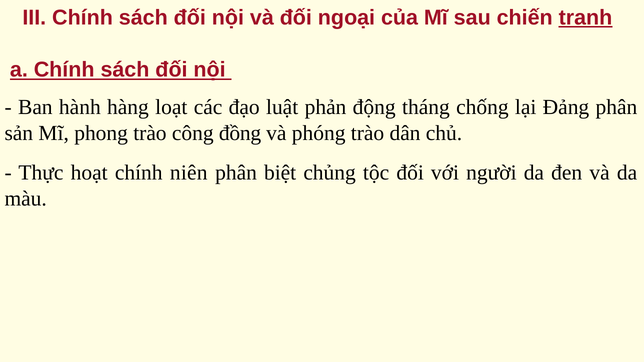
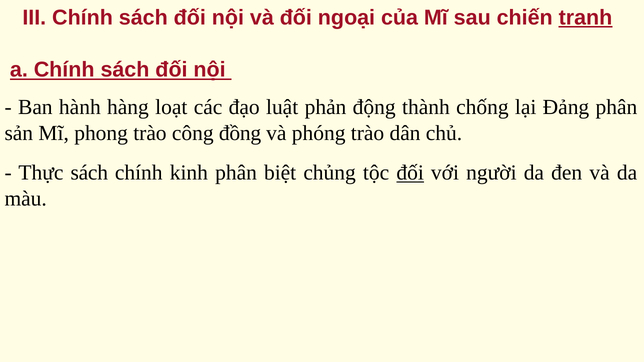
tháng: tháng -> thành
Thực hoạt: hoạt -> sách
niên: niên -> kinh
đối at (410, 173) underline: none -> present
